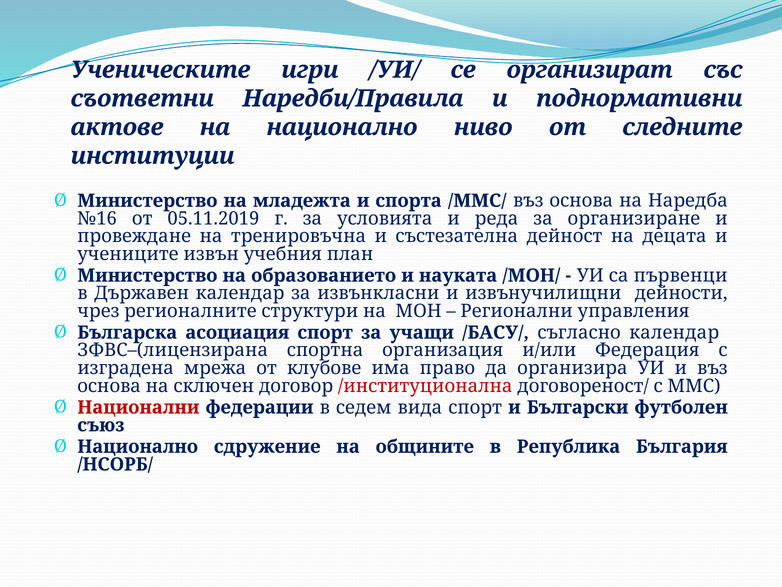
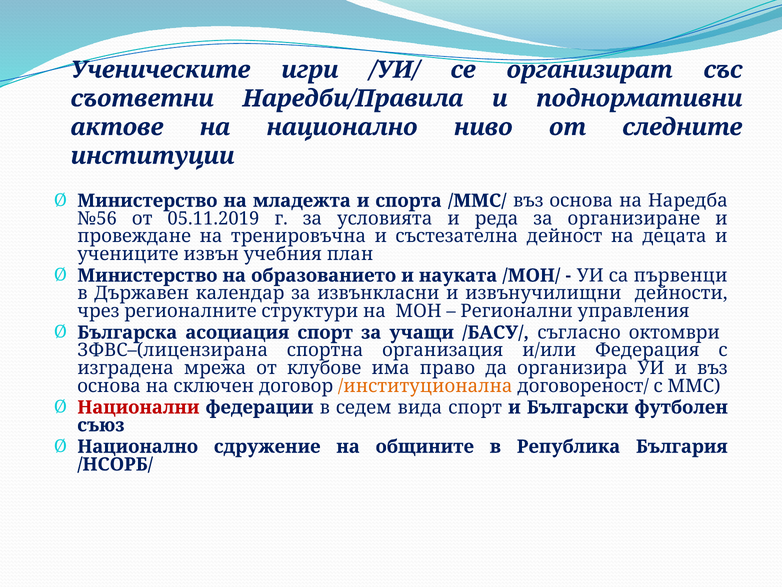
№16: №16 -> №56
съгласно календар: календар -> октомври
/институционална colour: red -> orange
